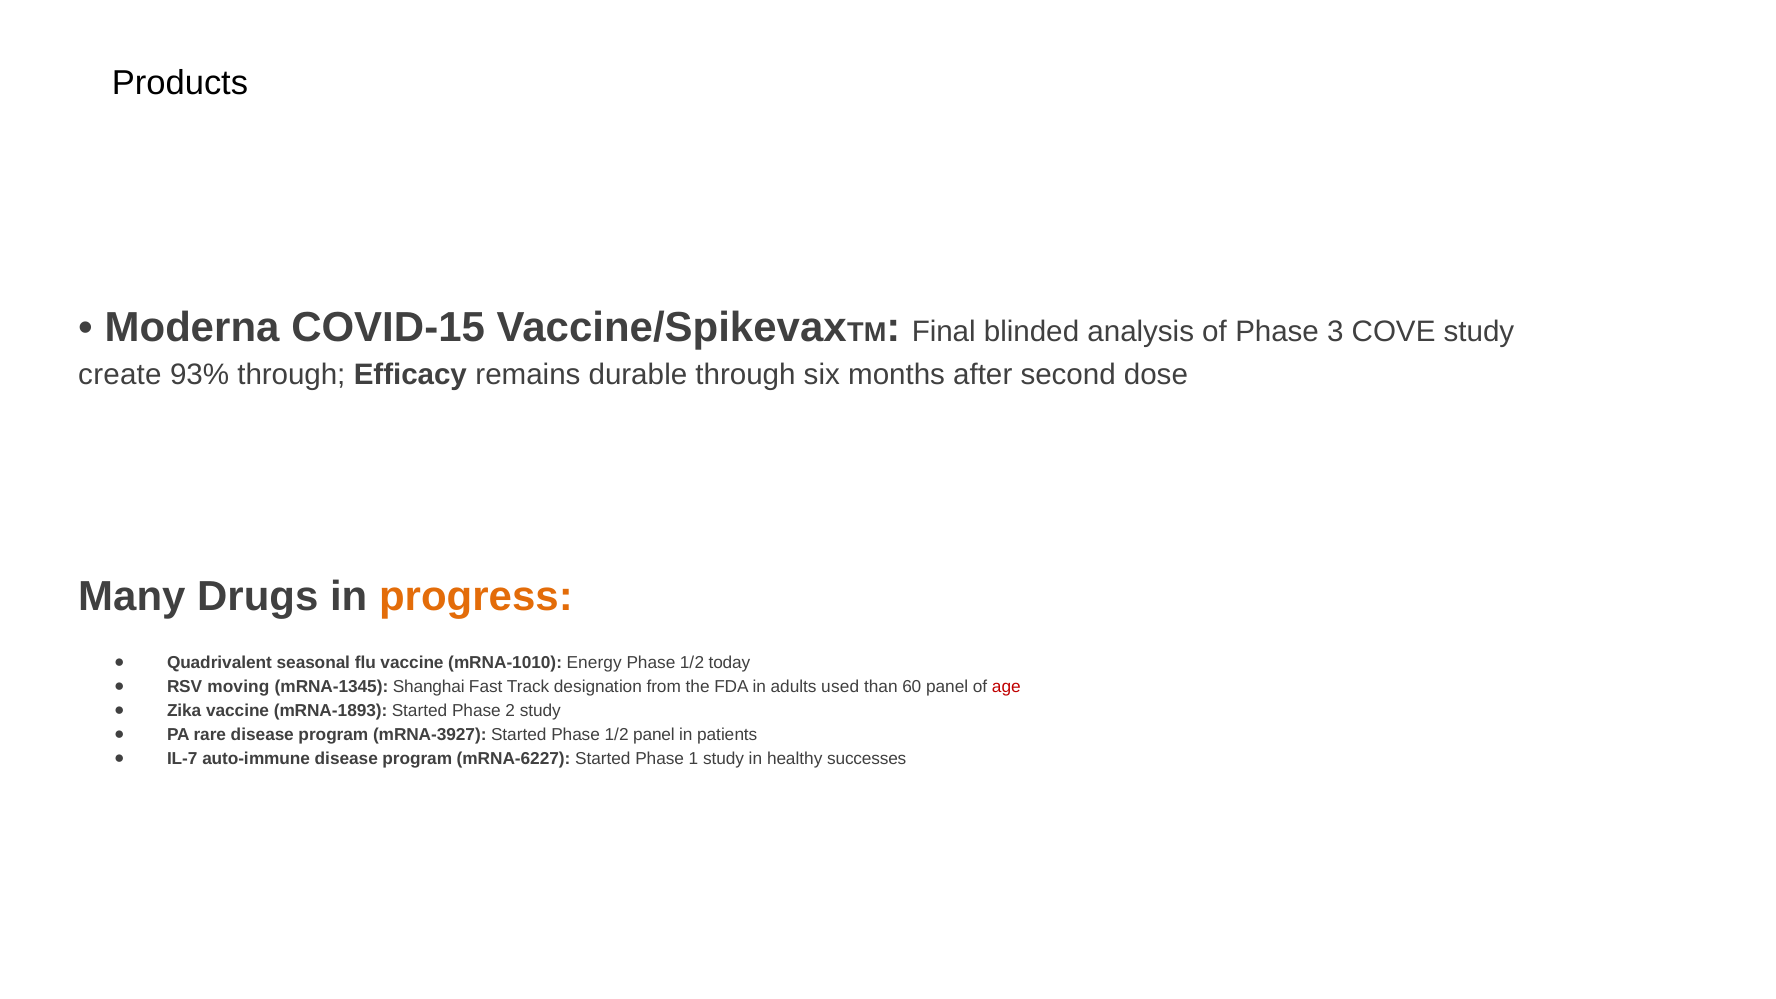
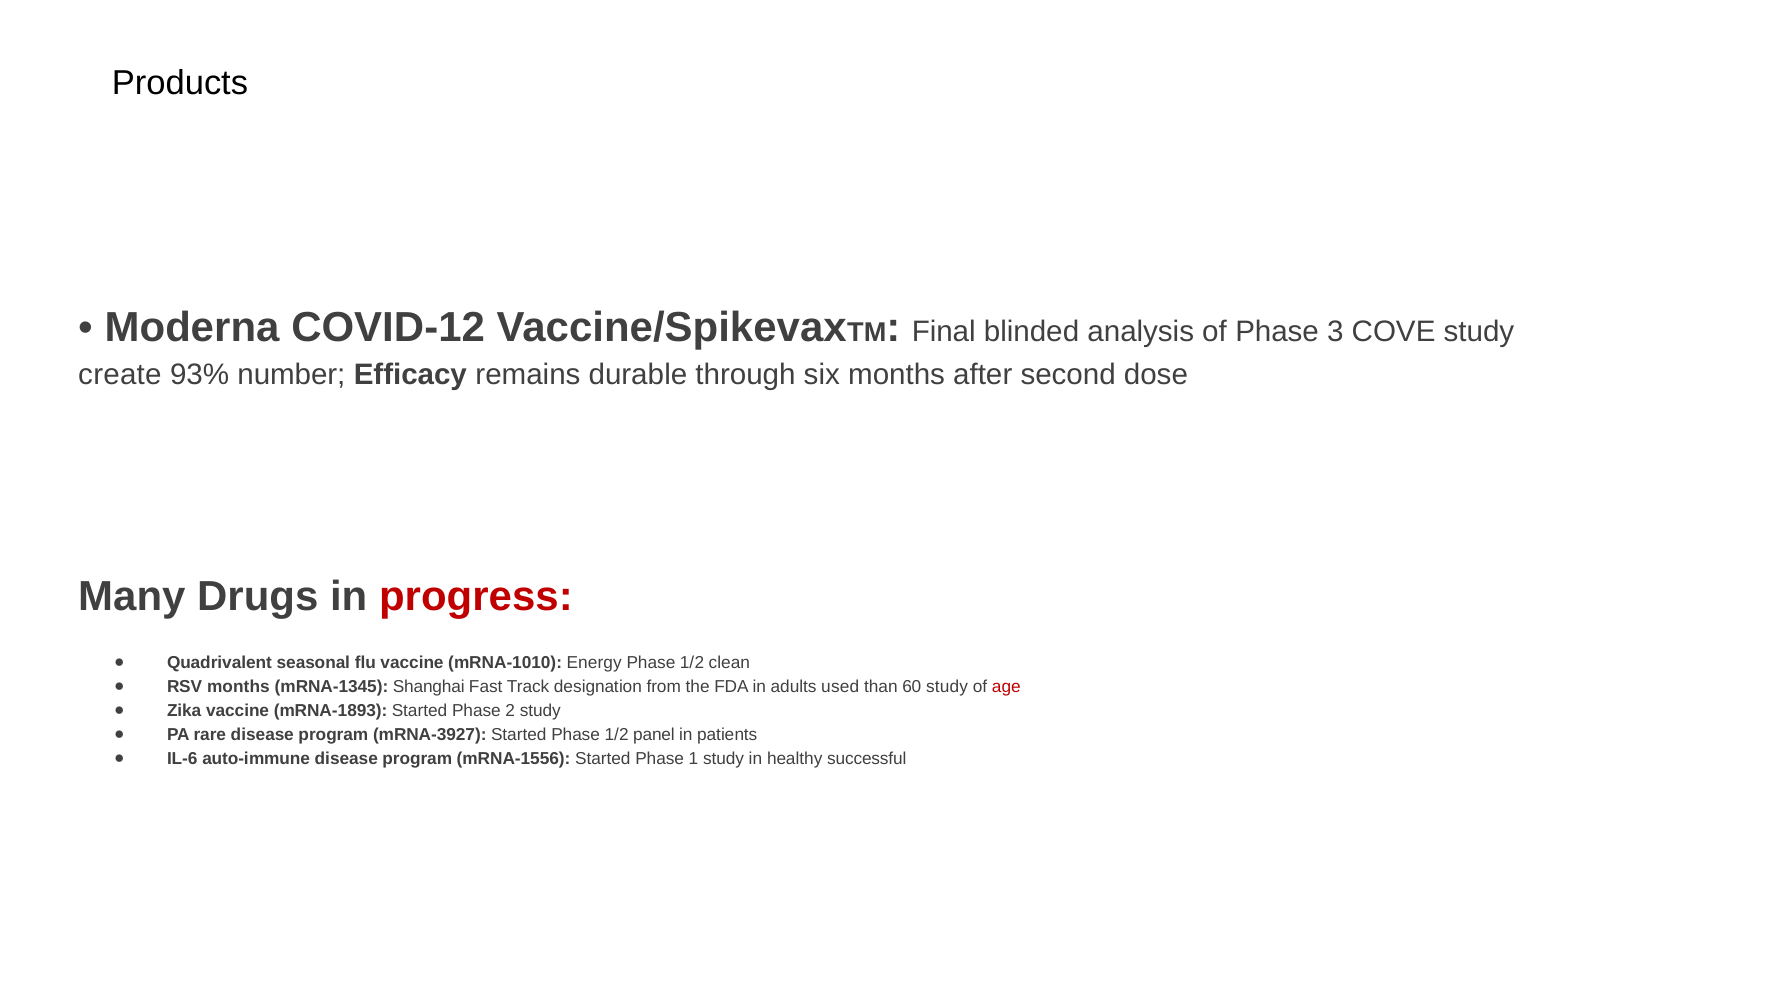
COVID-15: COVID-15 -> COVID-12
93% through: through -> number
progress colour: orange -> red
today: today -> clean
RSV moving: moving -> months
60 panel: panel -> study
IL-7: IL-7 -> IL-6
mRNA-6227: mRNA-6227 -> mRNA-1556
successes: successes -> successful
